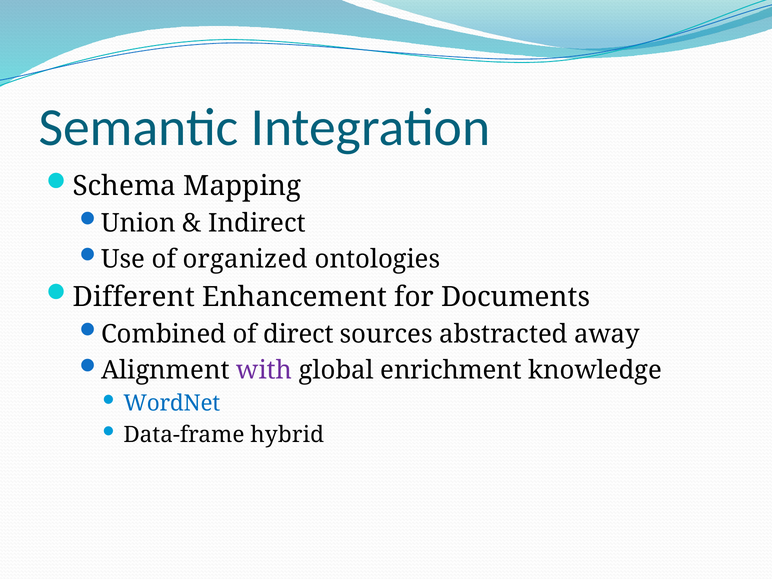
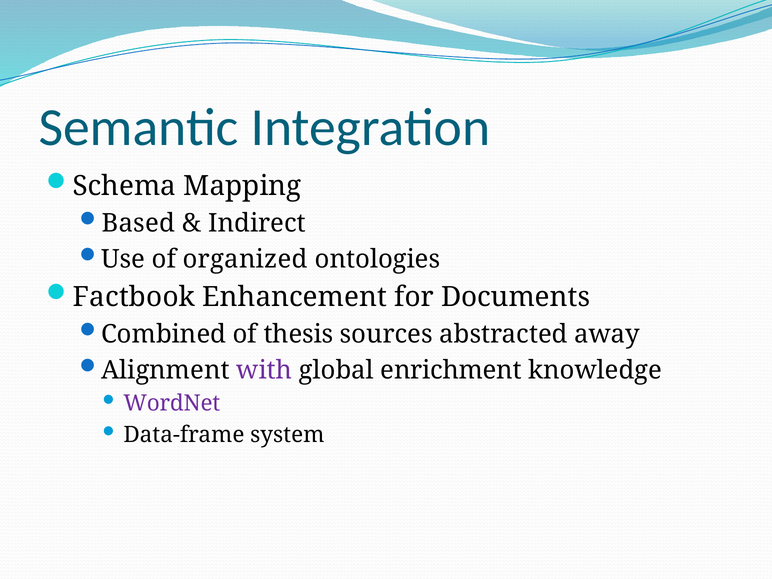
Union: Union -> Based
Different: Different -> Factbook
direct: direct -> thesis
WordNet colour: blue -> purple
hybrid: hybrid -> system
